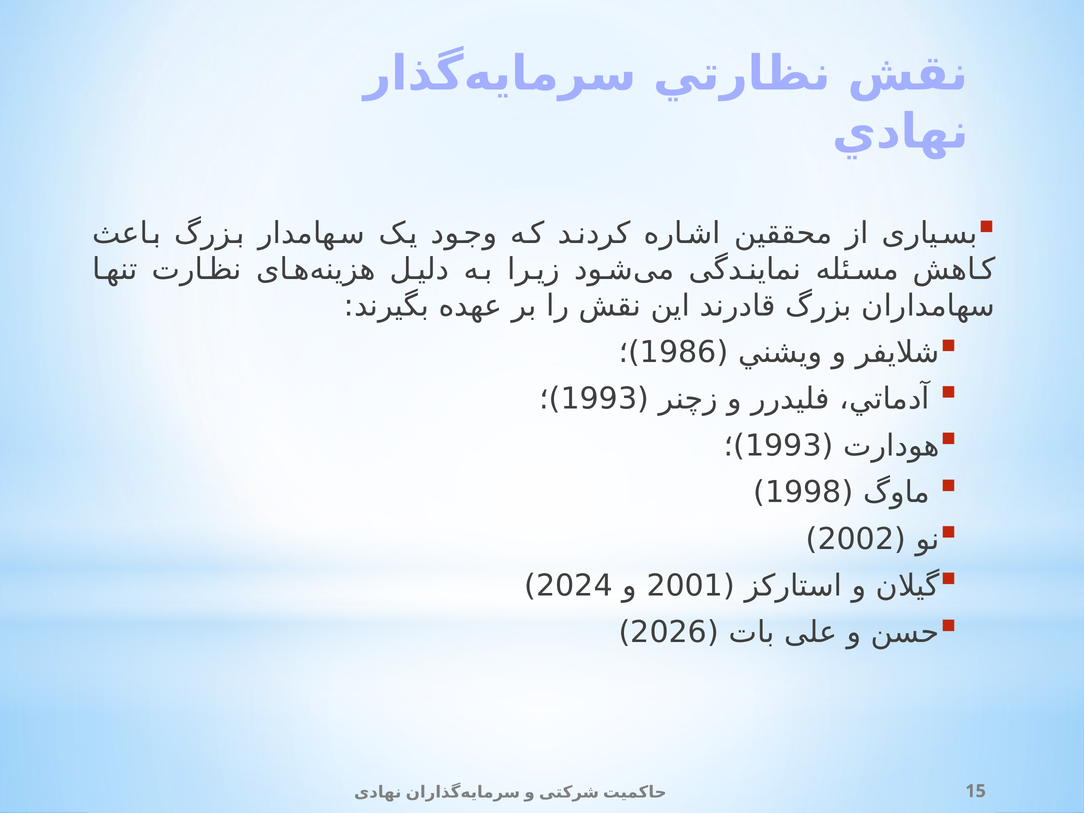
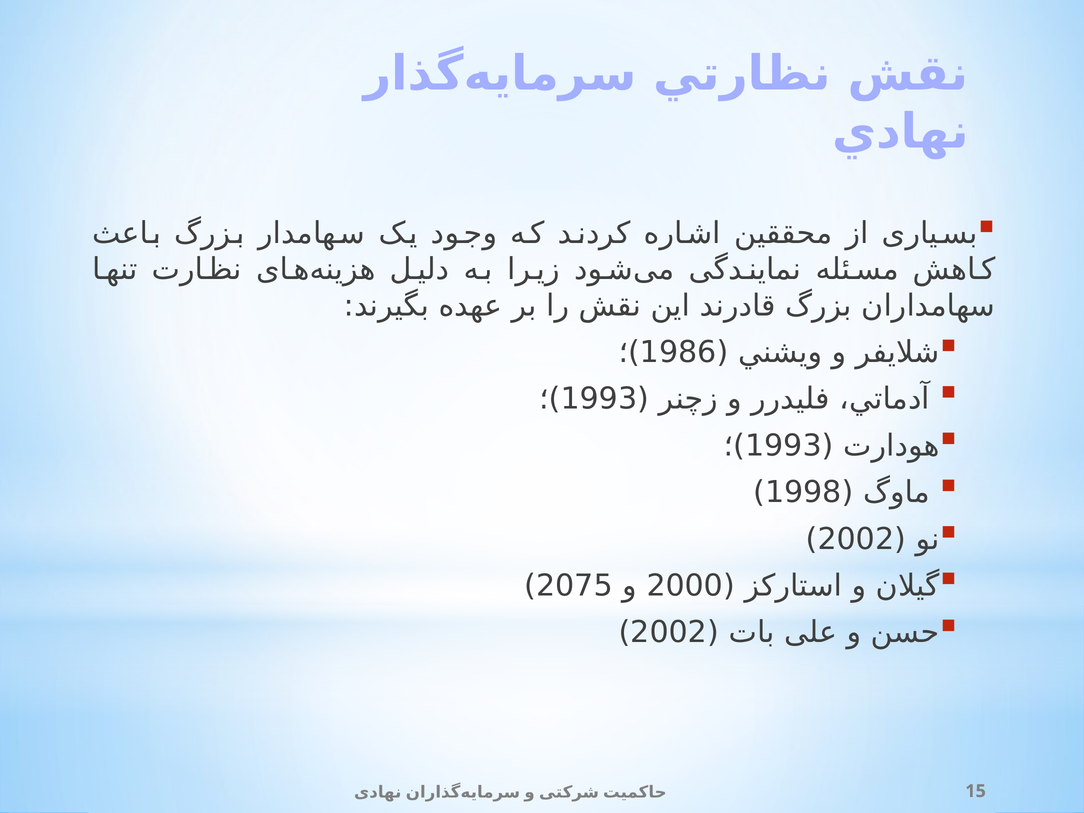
2024: 2024 -> 2075
2001: 2001 -> 2000
2026 at (669, 632): 2026 -> 2002
